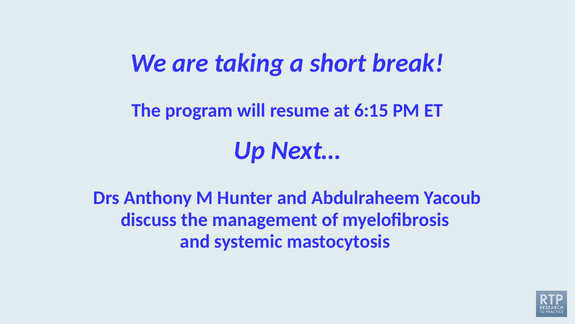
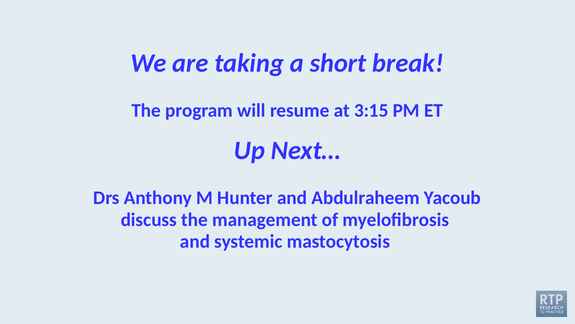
6:15: 6:15 -> 3:15
